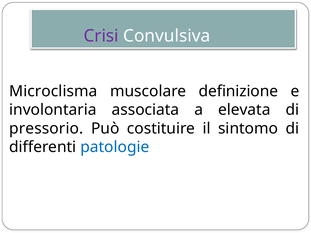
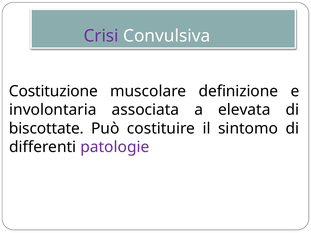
Microclisma: Microclisma -> Costituzione
pressorio: pressorio -> biscottate
patologie colour: blue -> purple
